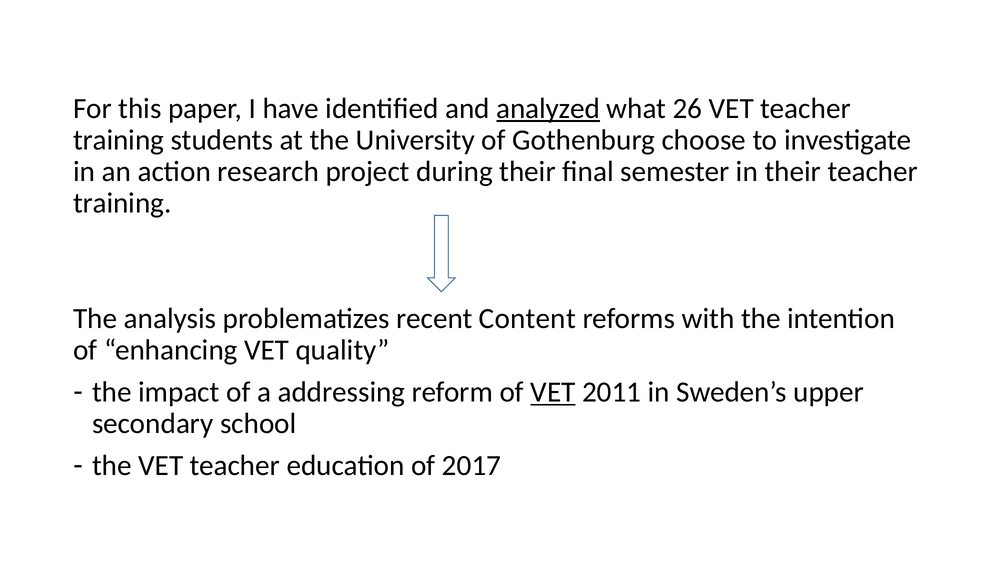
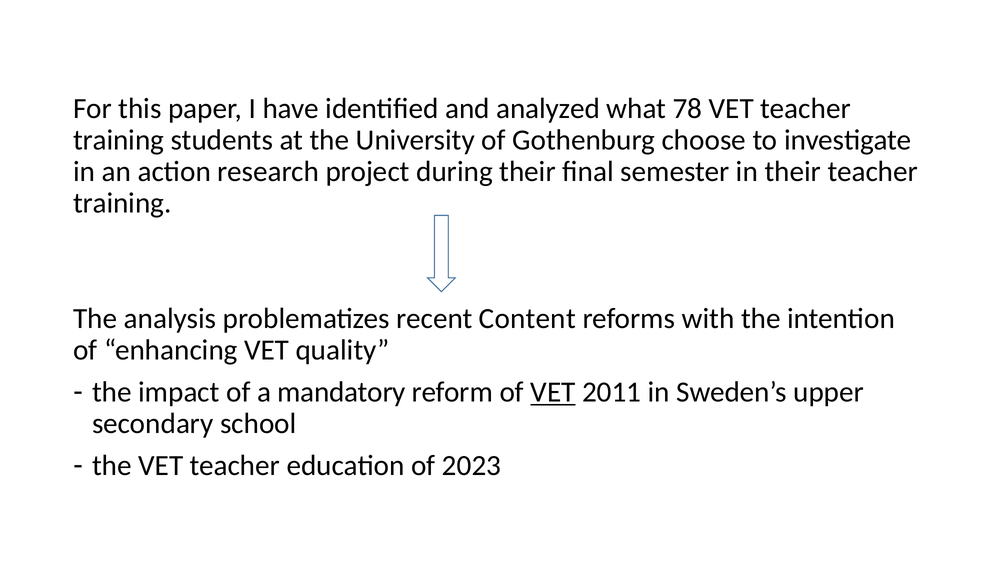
analyzed underline: present -> none
26: 26 -> 78
addressing: addressing -> mandatory
2017: 2017 -> 2023
